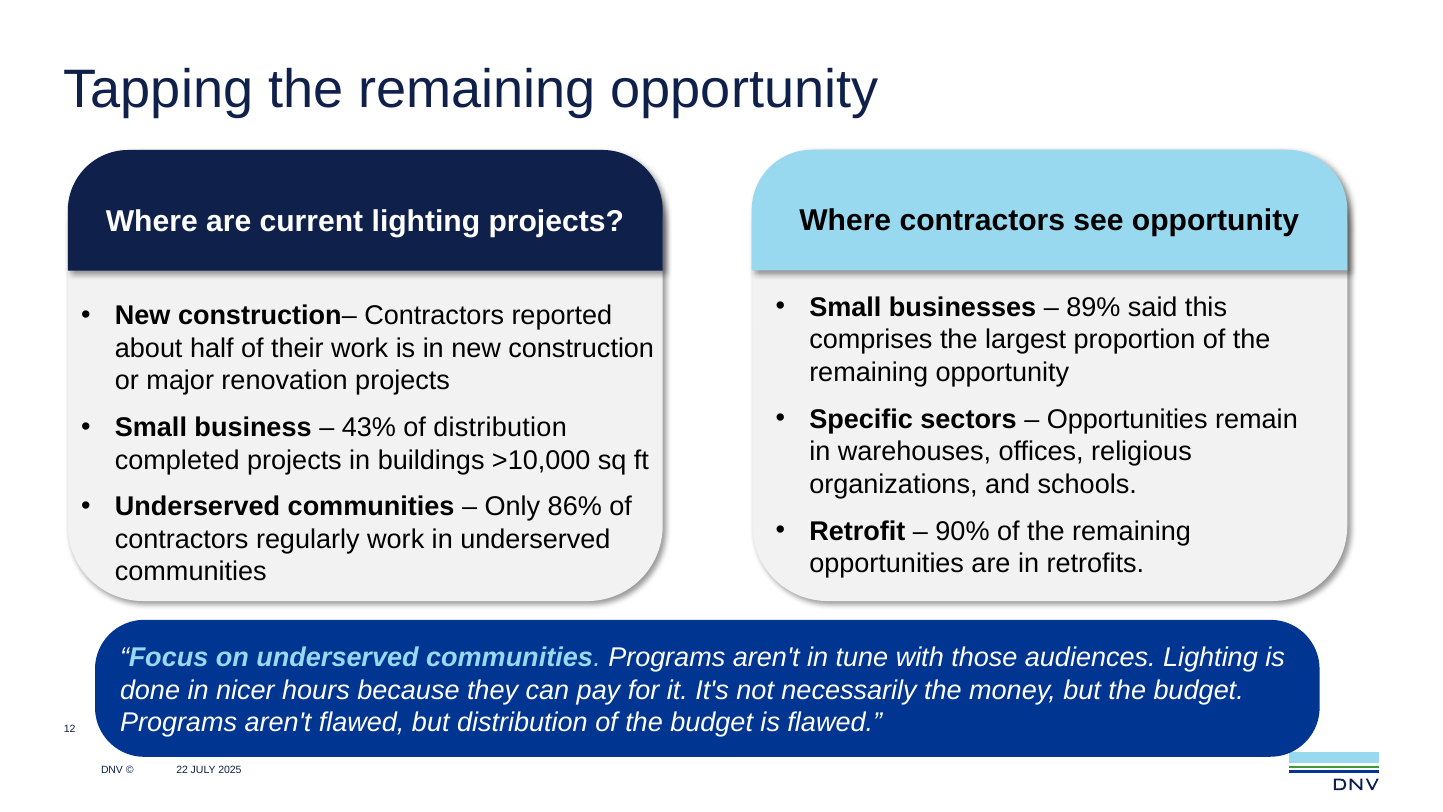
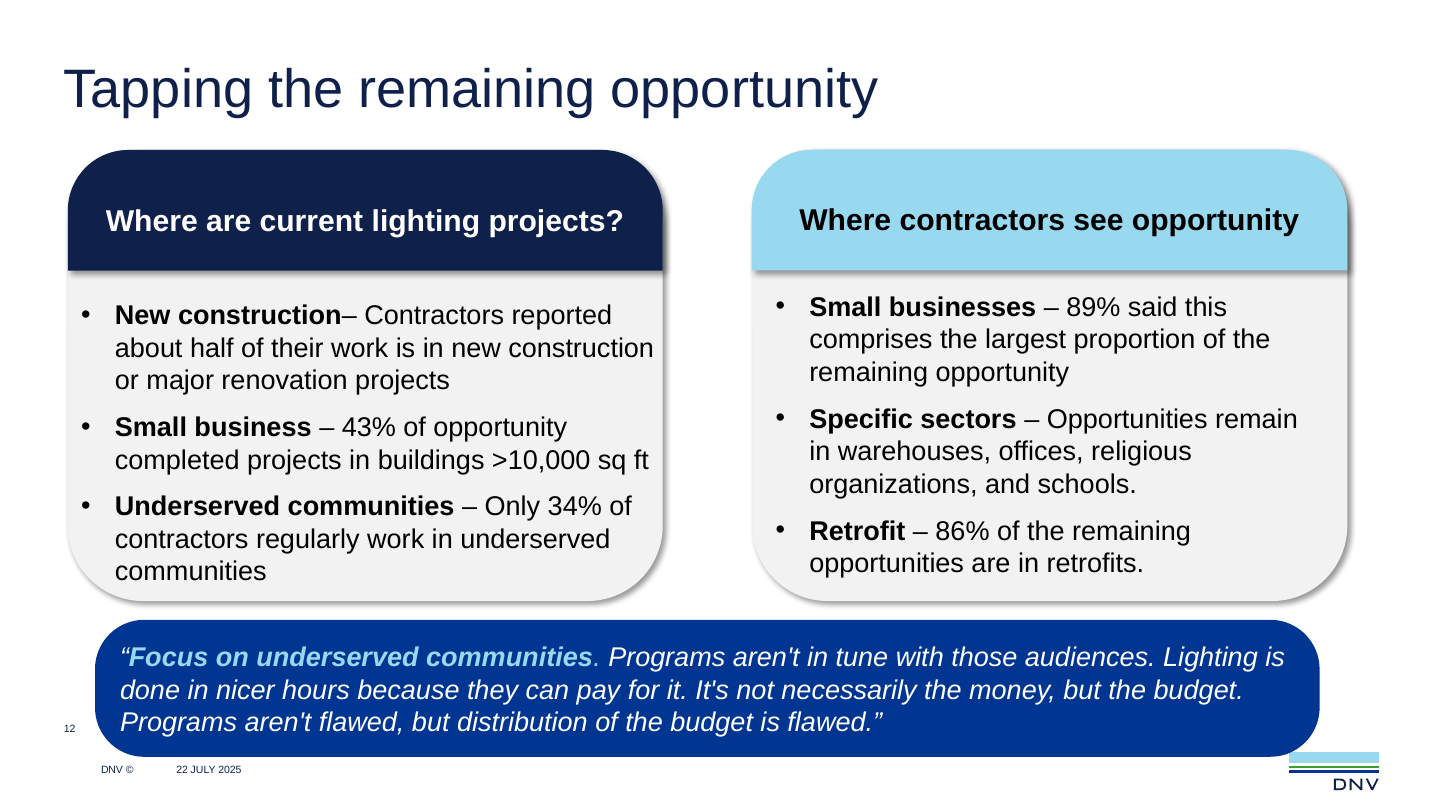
of distribution: distribution -> opportunity
86%: 86% -> 34%
90%: 90% -> 86%
